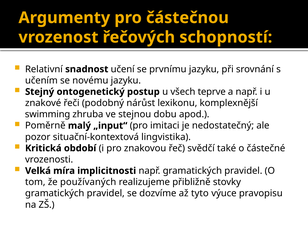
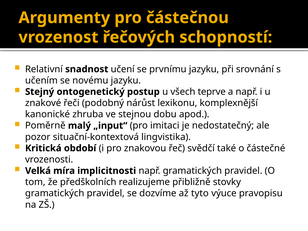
swimming: swimming -> kanonické
používaných: používaných -> předškolních
